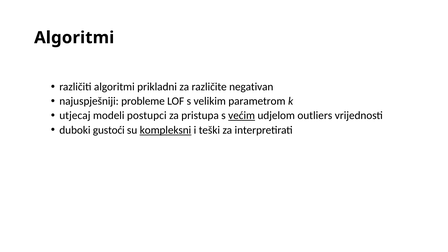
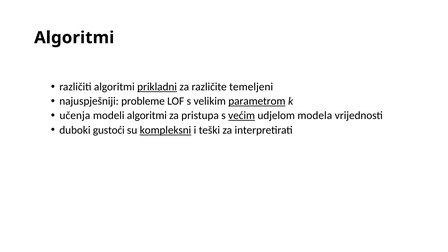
prikladni underline: none -> present
negativan: negativan -> temeljeni
parametrom underline: none -> present
utjecaj: utjecaj -> učenja
modeli postupci: postupci -> algoritmi
outliers: outliers -> modela
